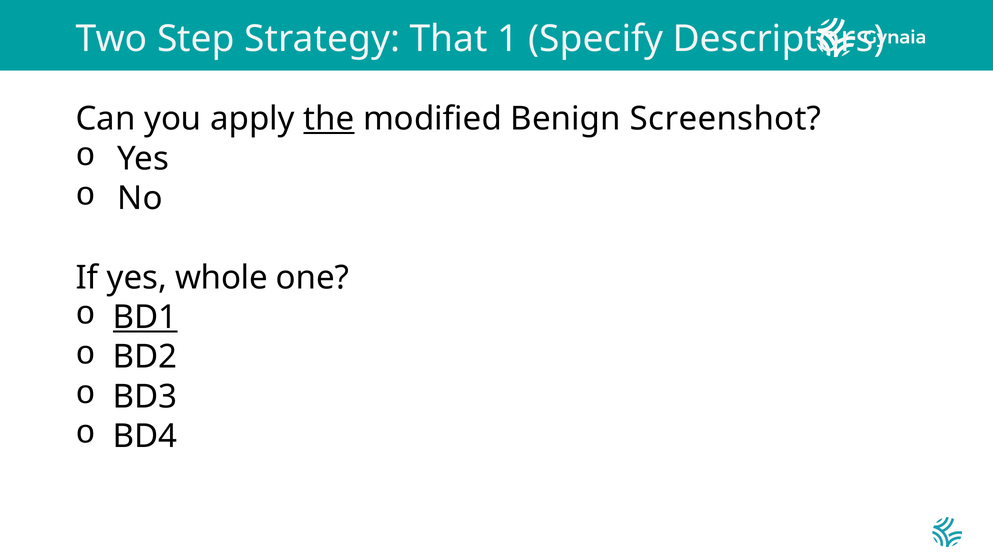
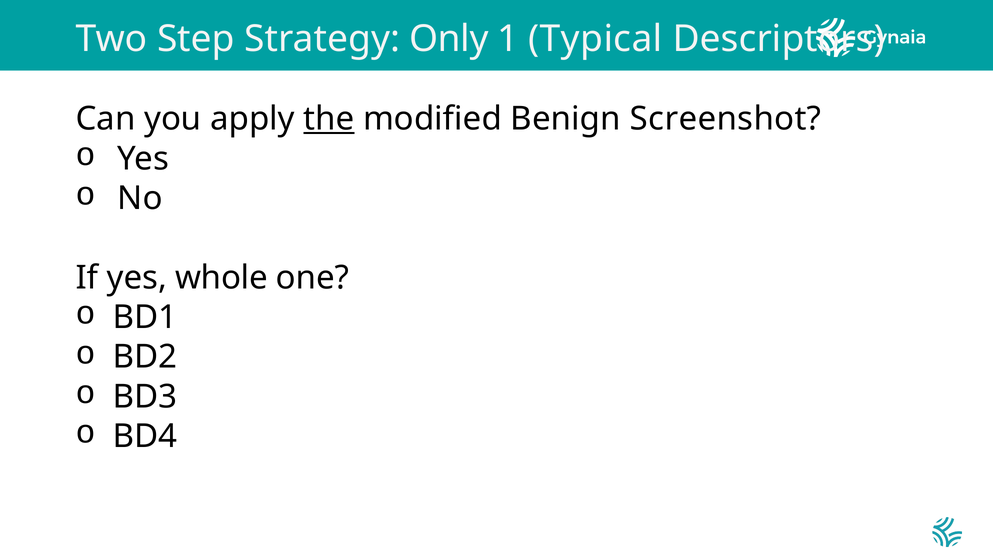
That: That -> Only
Specify: Specify -> Typical
BD1 underline: present -> none
